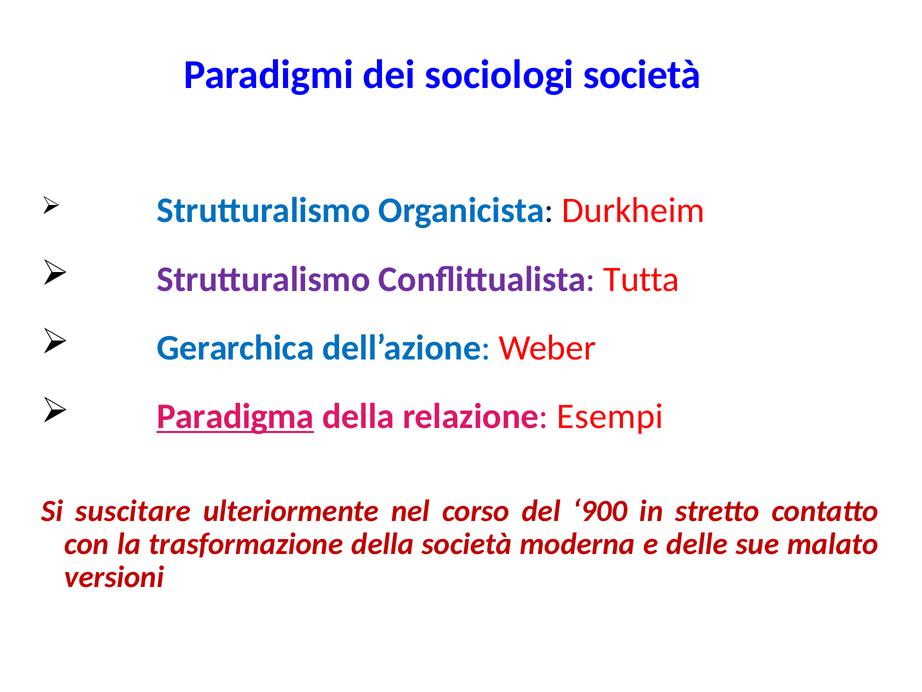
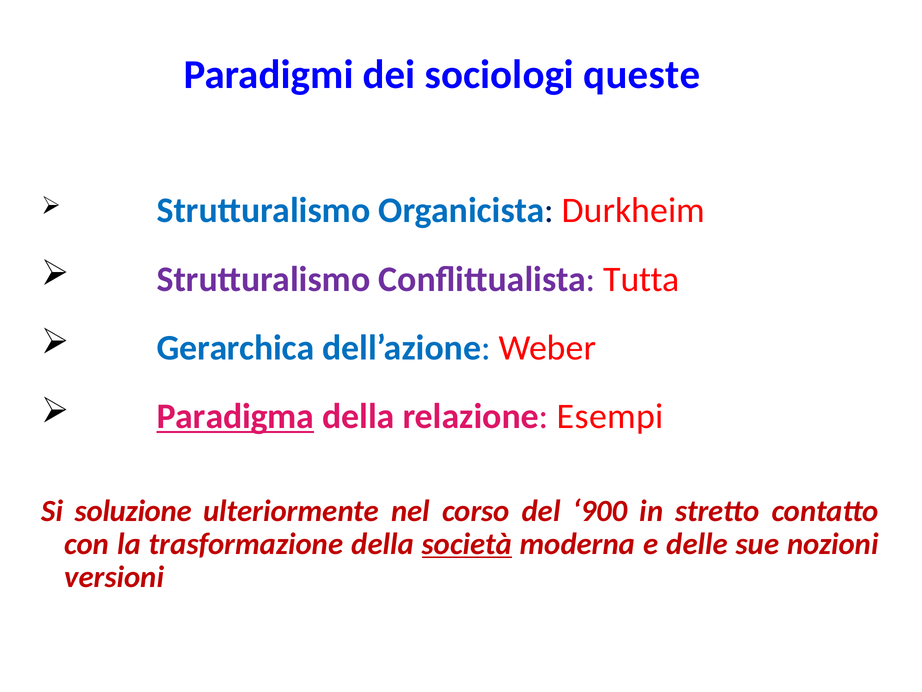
sociologi società: società -> queste
suscitare: suscitare -> soluzione
società at (467, 544) underline: none -> present
malato: malato -> nozioni
